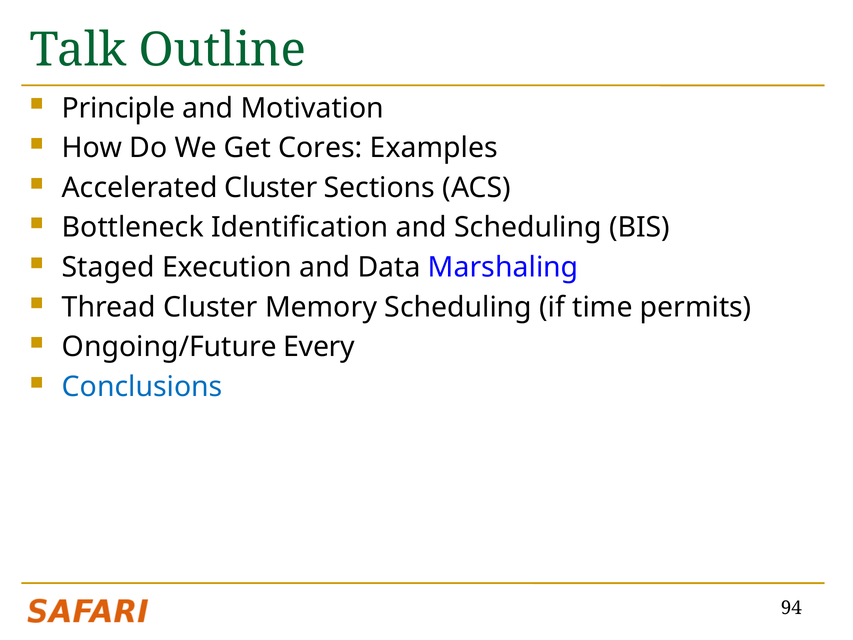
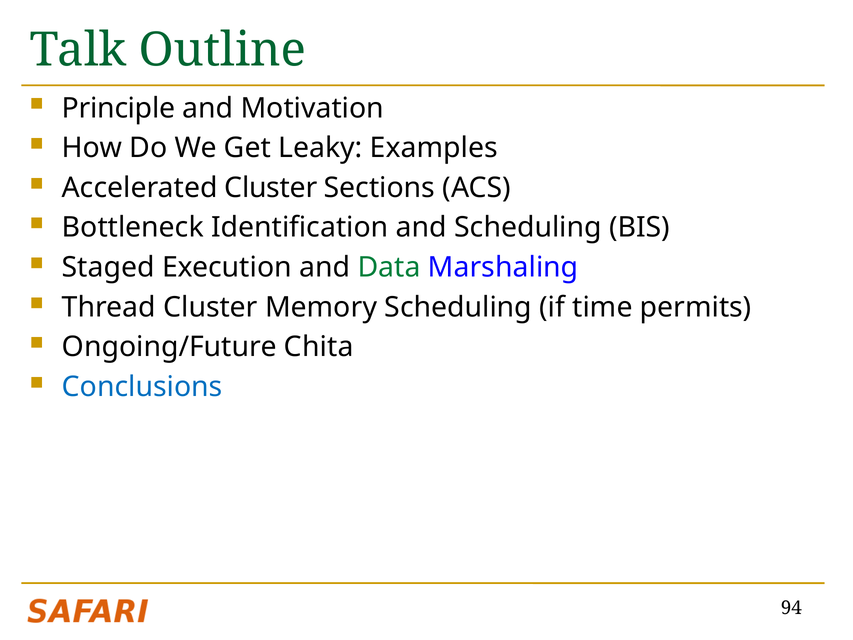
Cores: Cores -> Leaky
Data colour: black -> green
Every: Every -> Chita
